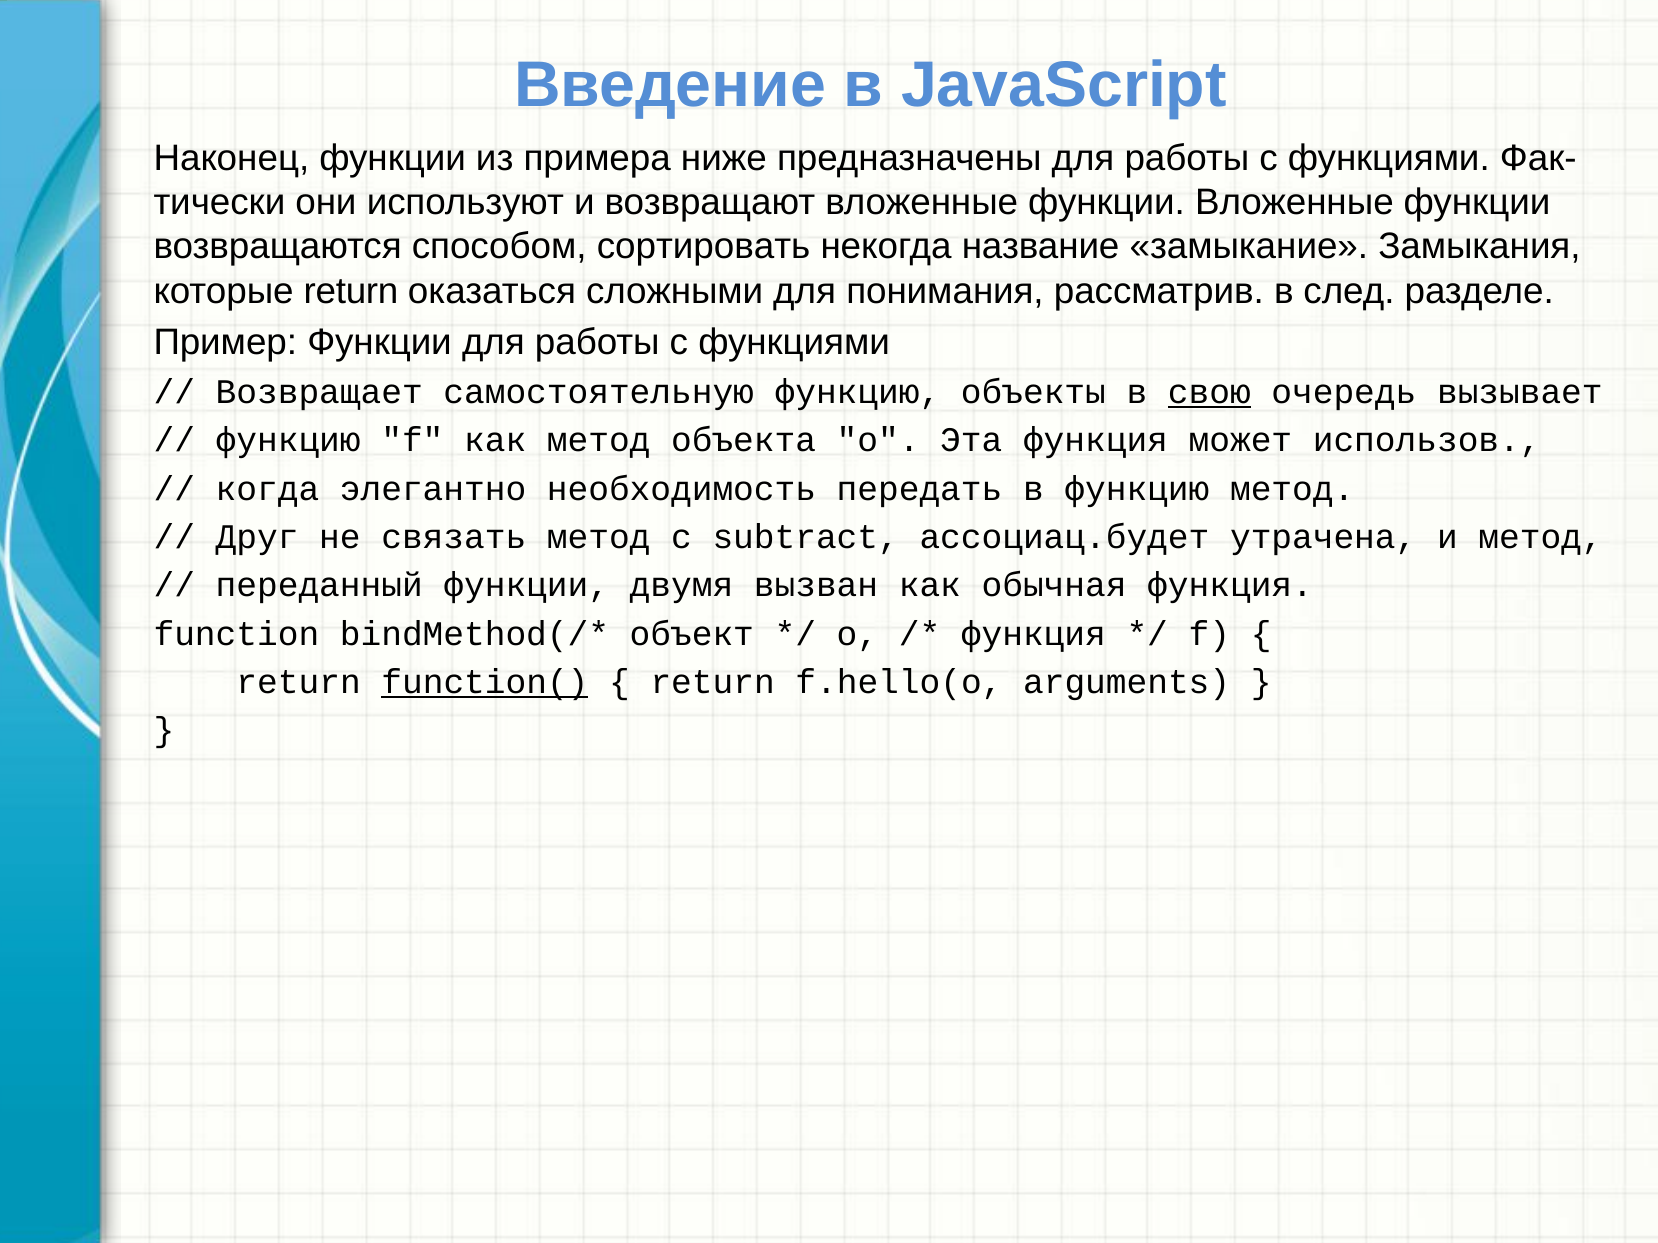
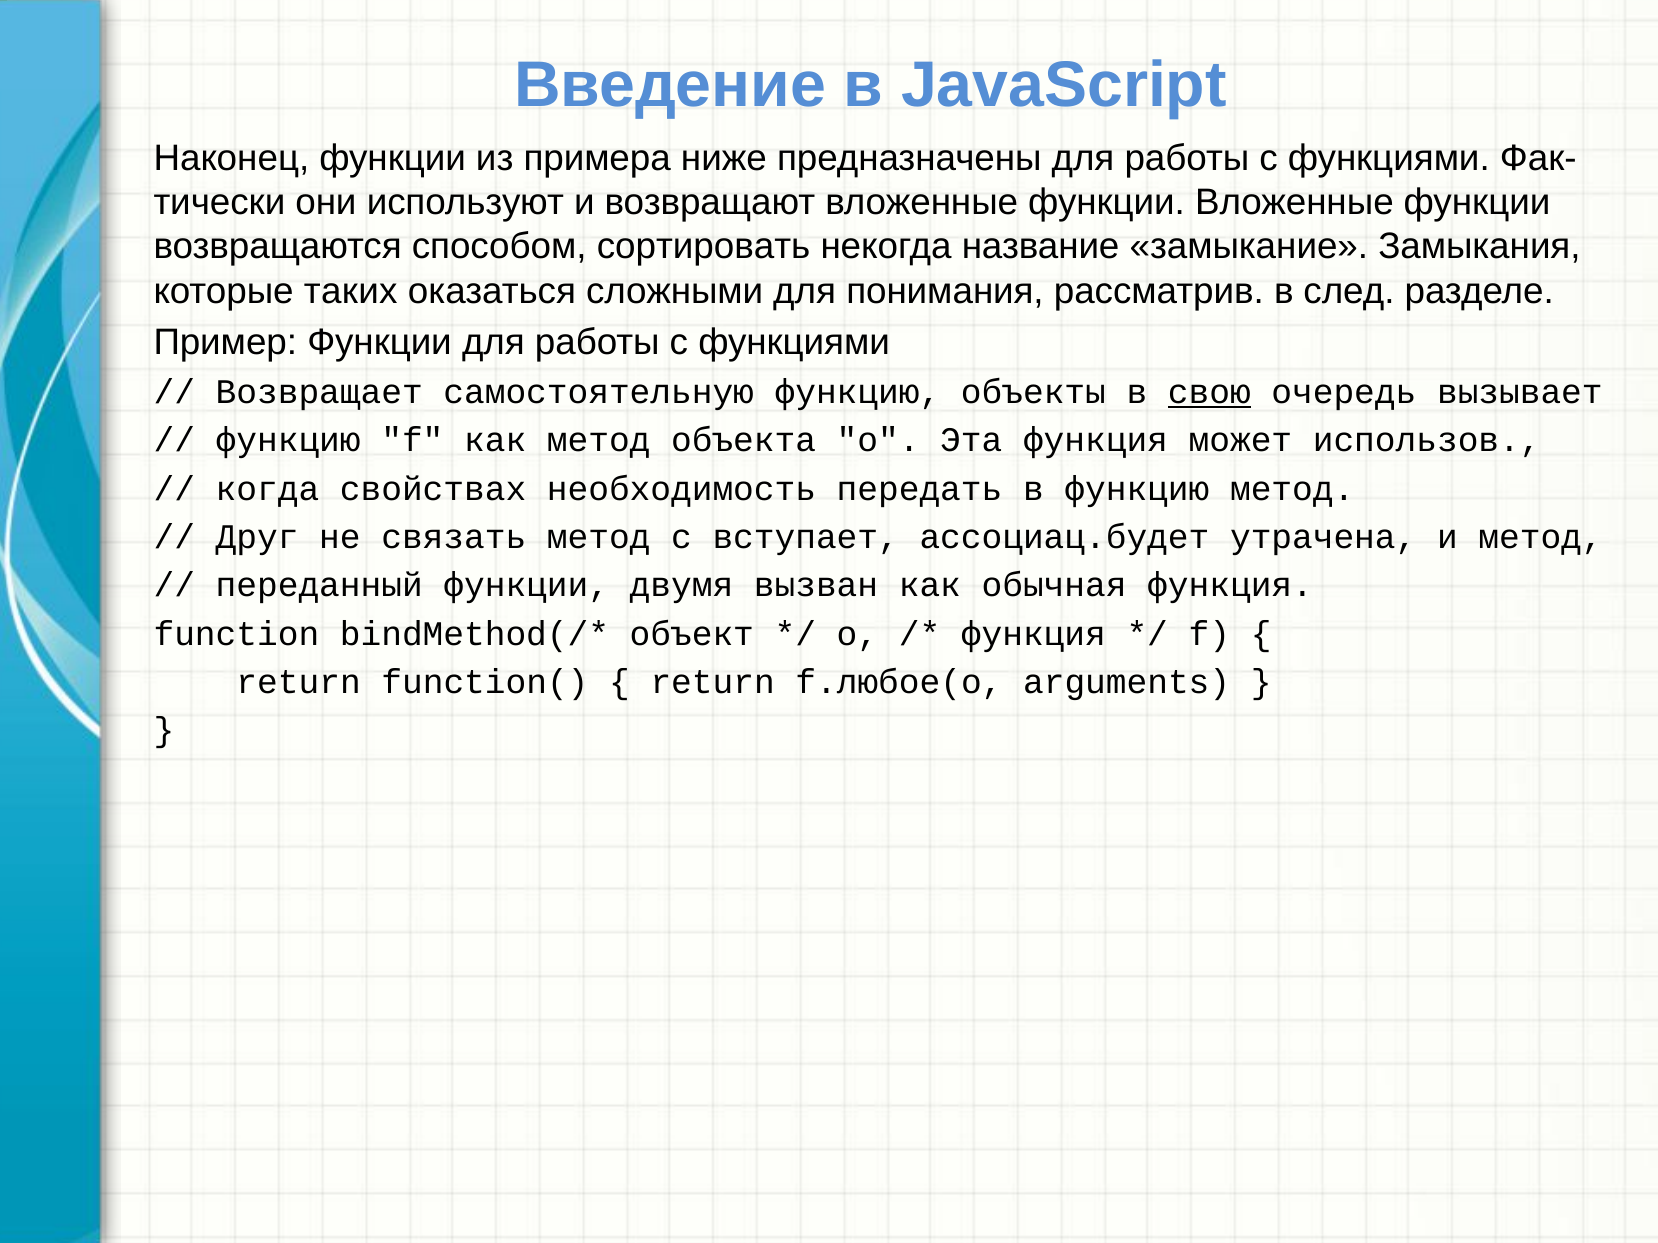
которые return: return -> таких
элегантно: элегантно -> свойствах
subtract: subtract -> вступает
function( underline: present -> none
f.hello(o: f.hello(o -> f.любое(o
